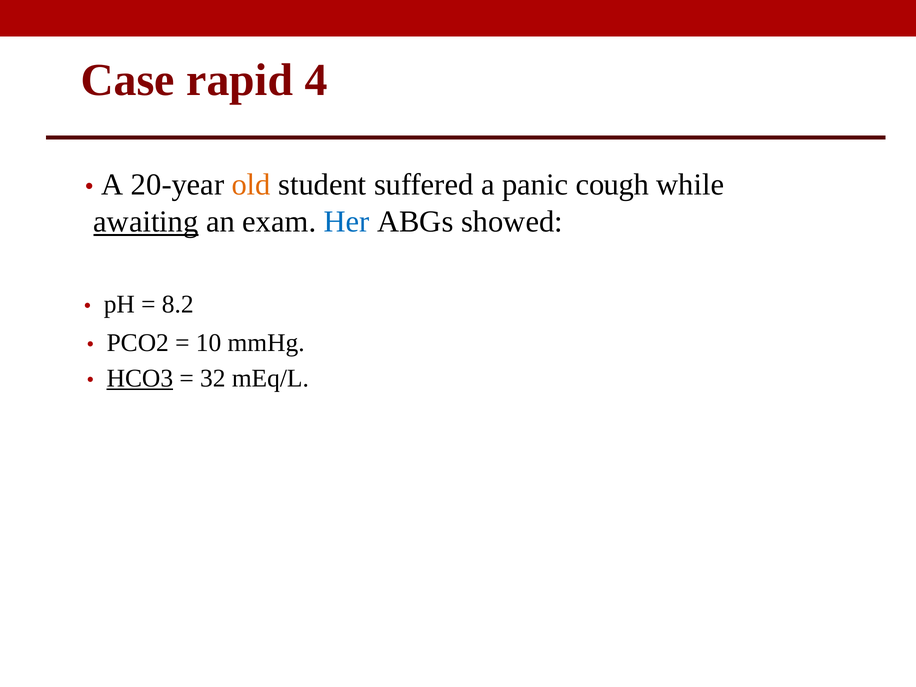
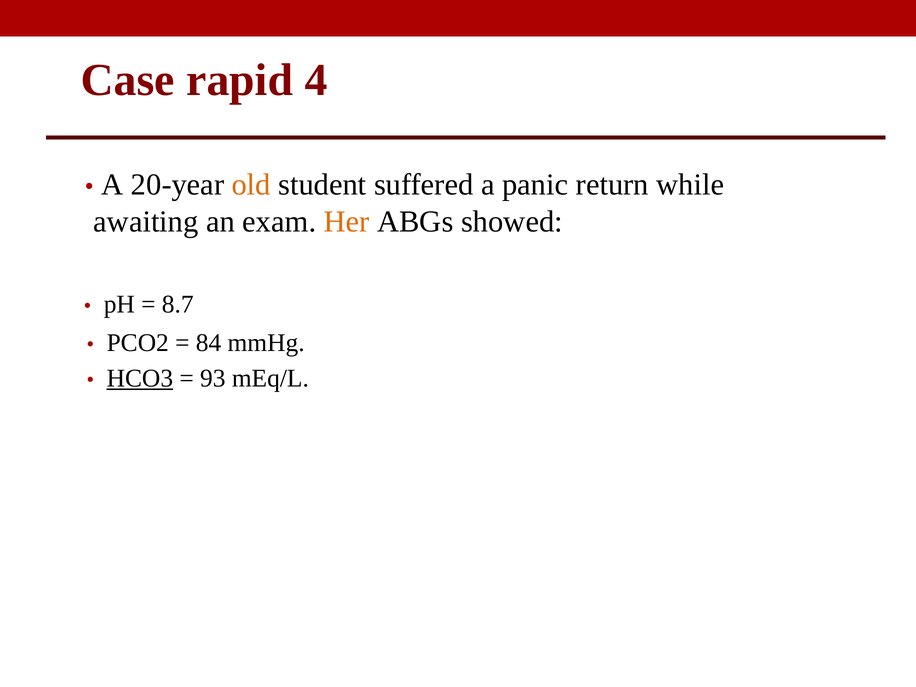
cough: cough -> return
awaiting underline: present -> none
Her colour: blue -> orange
8.2: 8.2 -> 8.7
10: 10 -> 84
32: 32 -> 93
